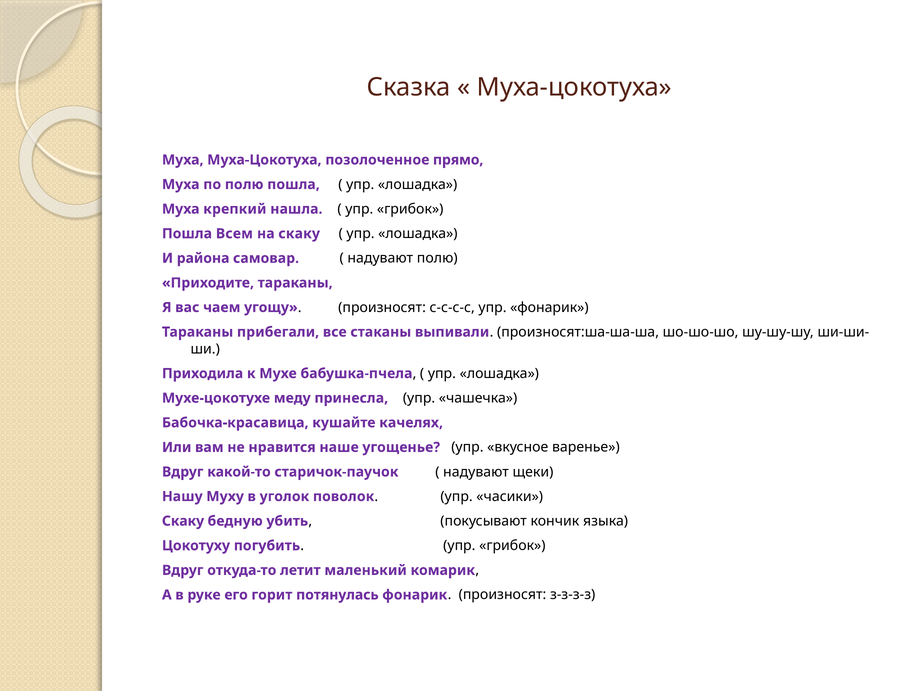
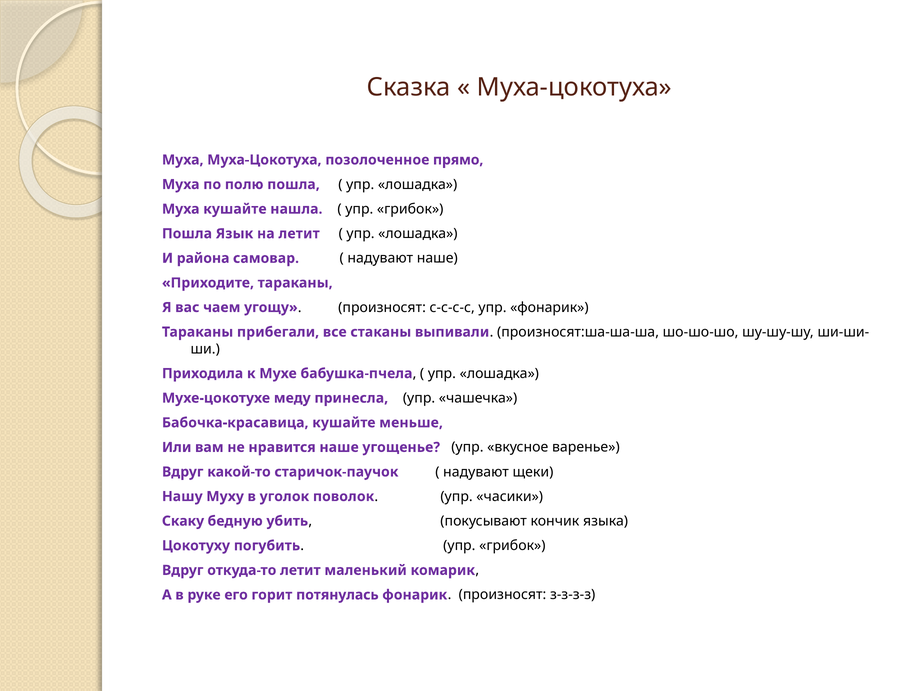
Муха крепкий: крепкий -> кушайте
Всем: Всем -> Язык
на скаку: скаку -> летит
надувают полю: полю -> наше
качелях: качелях -> меньше
